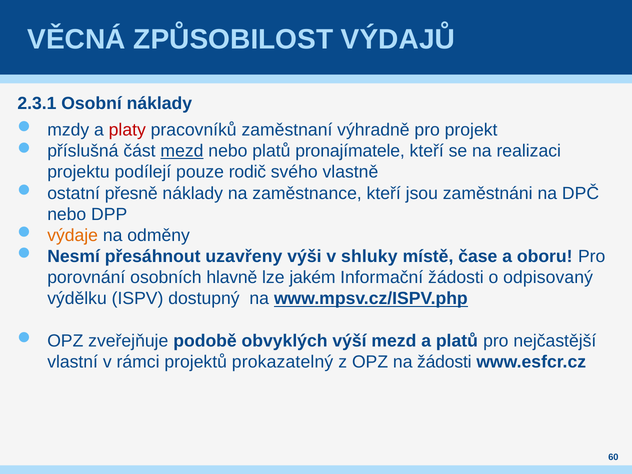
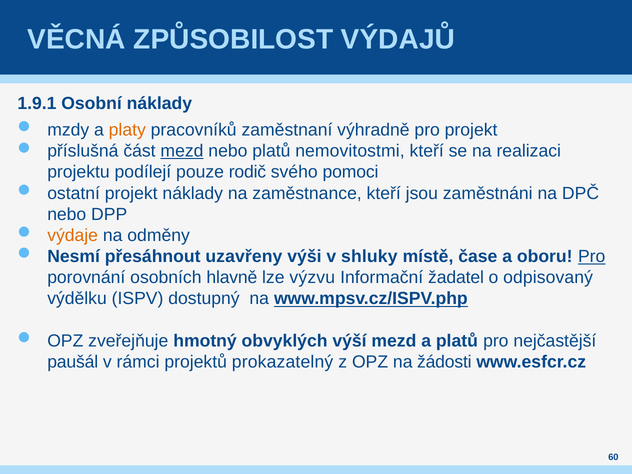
2.3.1: 2.3.1 -> 1.9.1
platy colour: red -> orange
pronajímatele: pronajímatele -> nemovitostmi
vlastně: vlastně -> pomoci
ostatní přesně: přesně -> projekt
Pro at (592, 256) underline: none -> present
jakém: jakém -> výzvu
Informační žádosti: žádosti -> žadatel
podobě: podobě -> hmotný
vlastní: vlastní -> paušál
